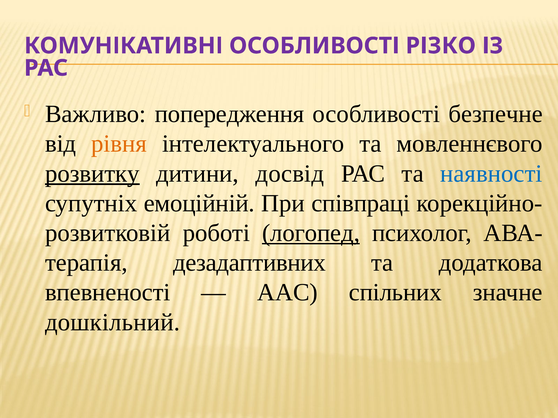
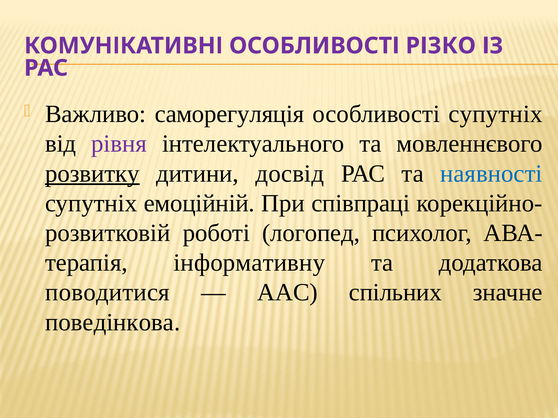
попередження: попередження -> саморегуляція
особливості безпечне: безпечне -> супутніх
рівня colour: orange -> purple
логопед underline: present -> none
дезадаптивних: дезадаптивних -> інформативну
впевненості: впевненості -> поводитися
дошкільний: дошкільний -> поведінкова
